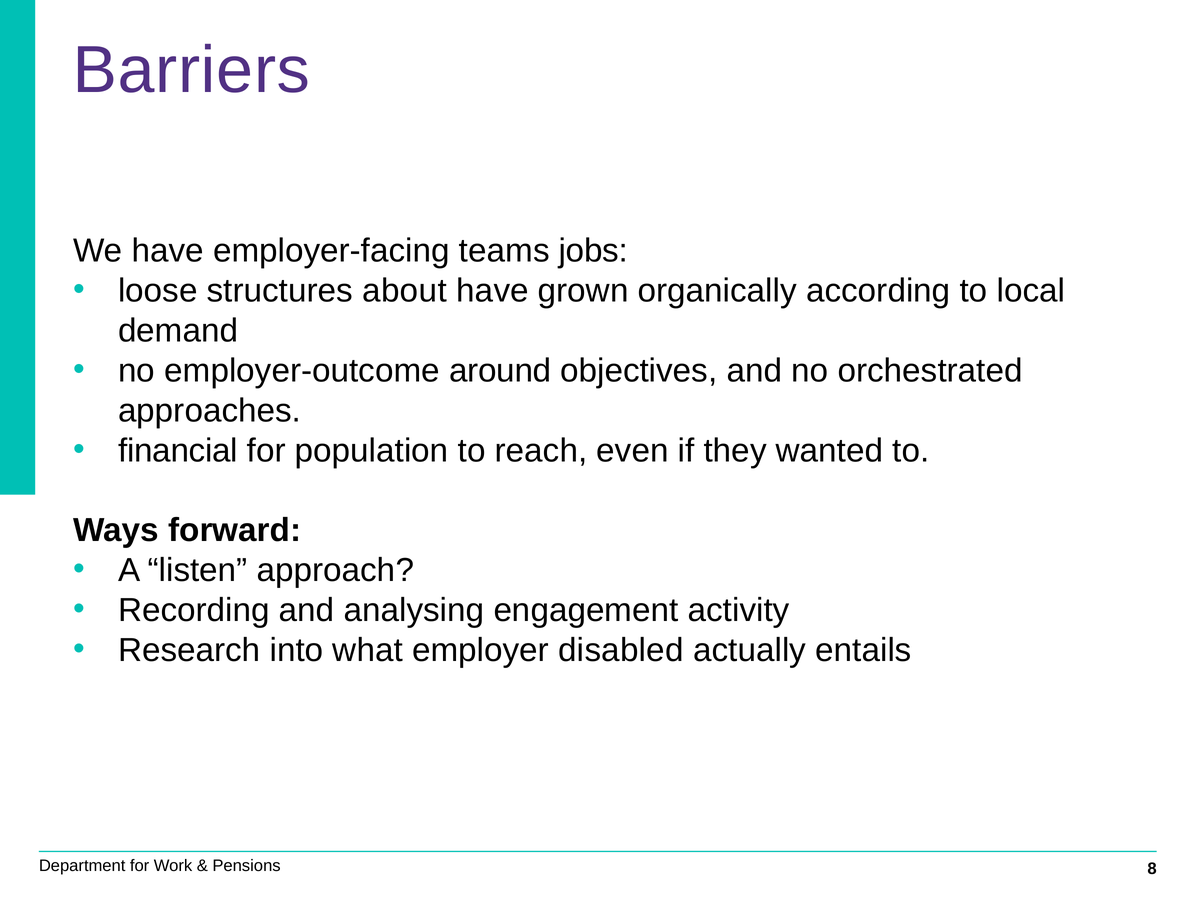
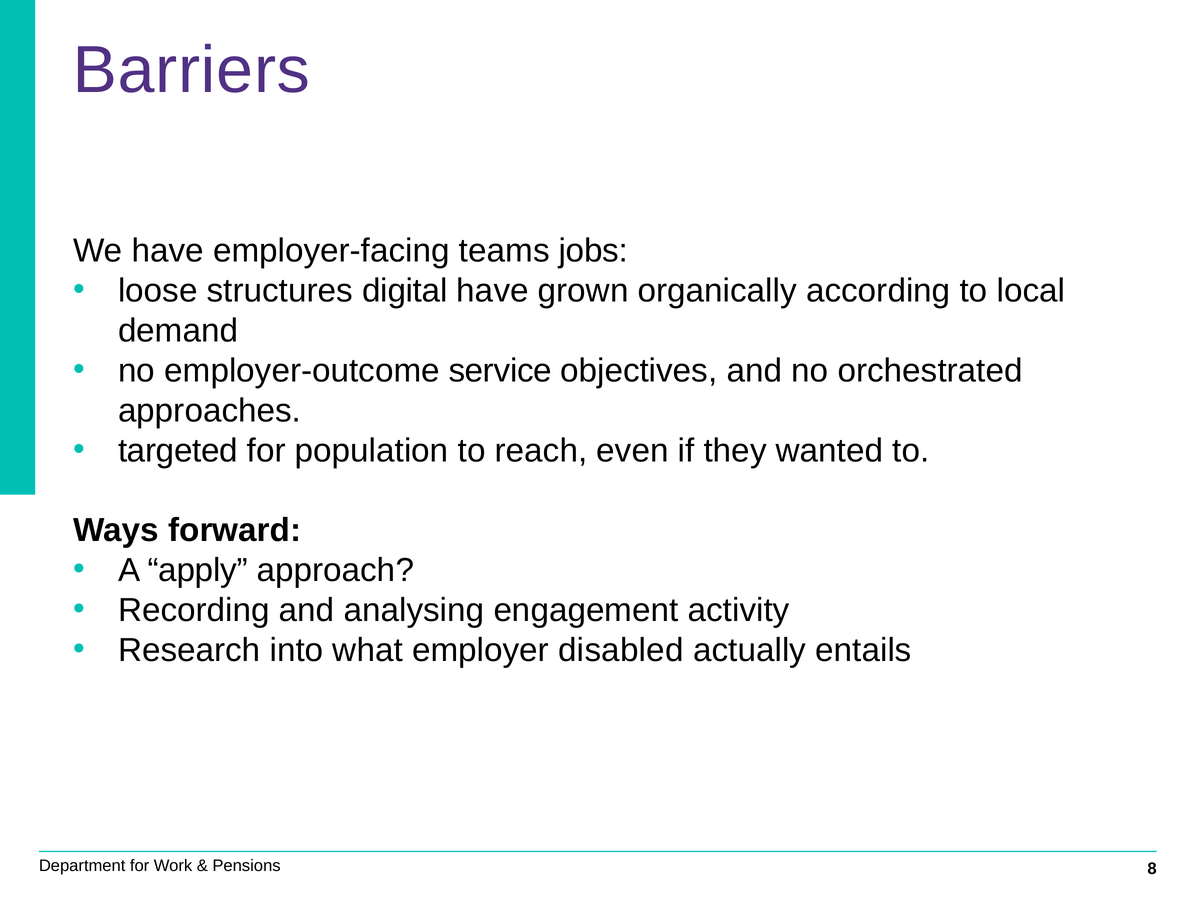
about: about -> digital
around: around -> service
financial: financial -> targeted
listen: listen -> apply
